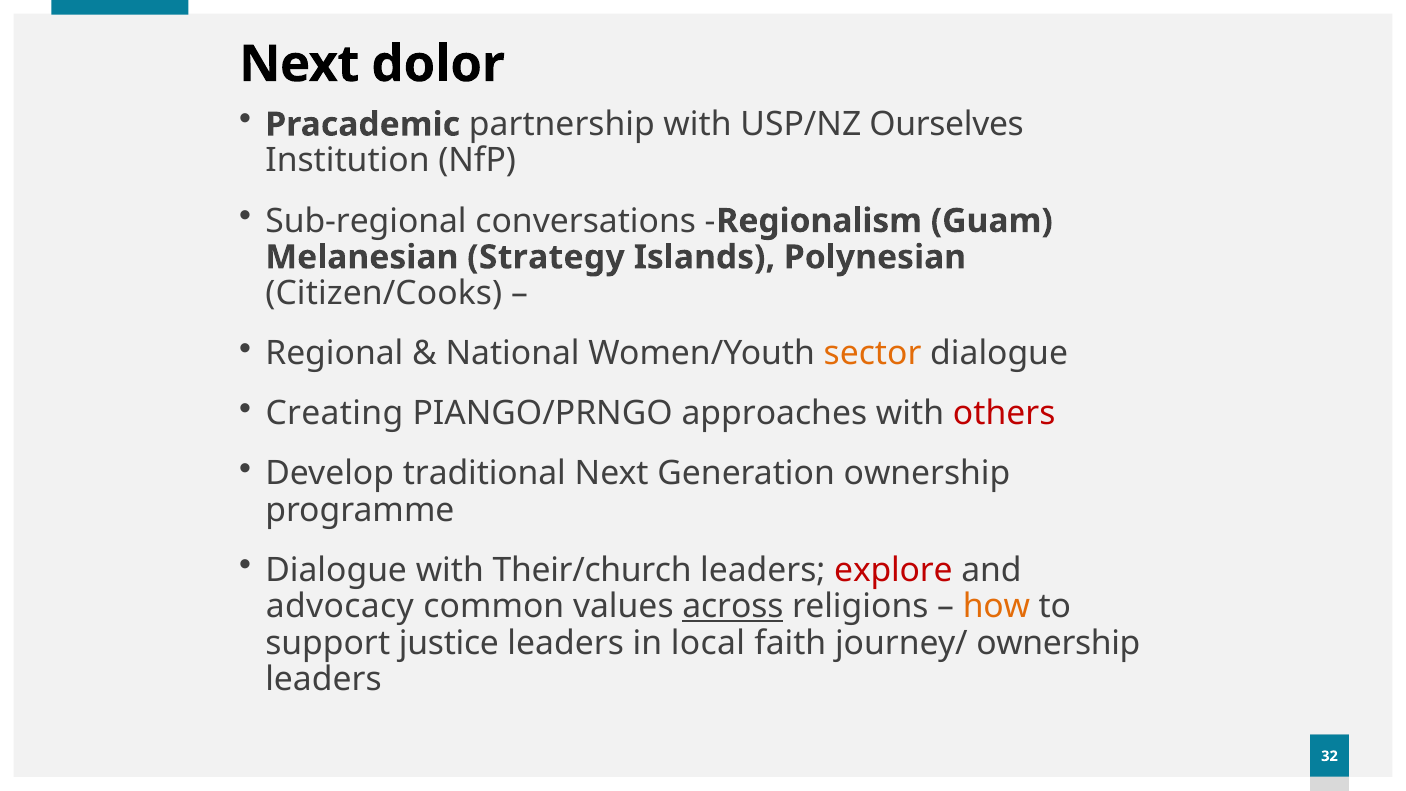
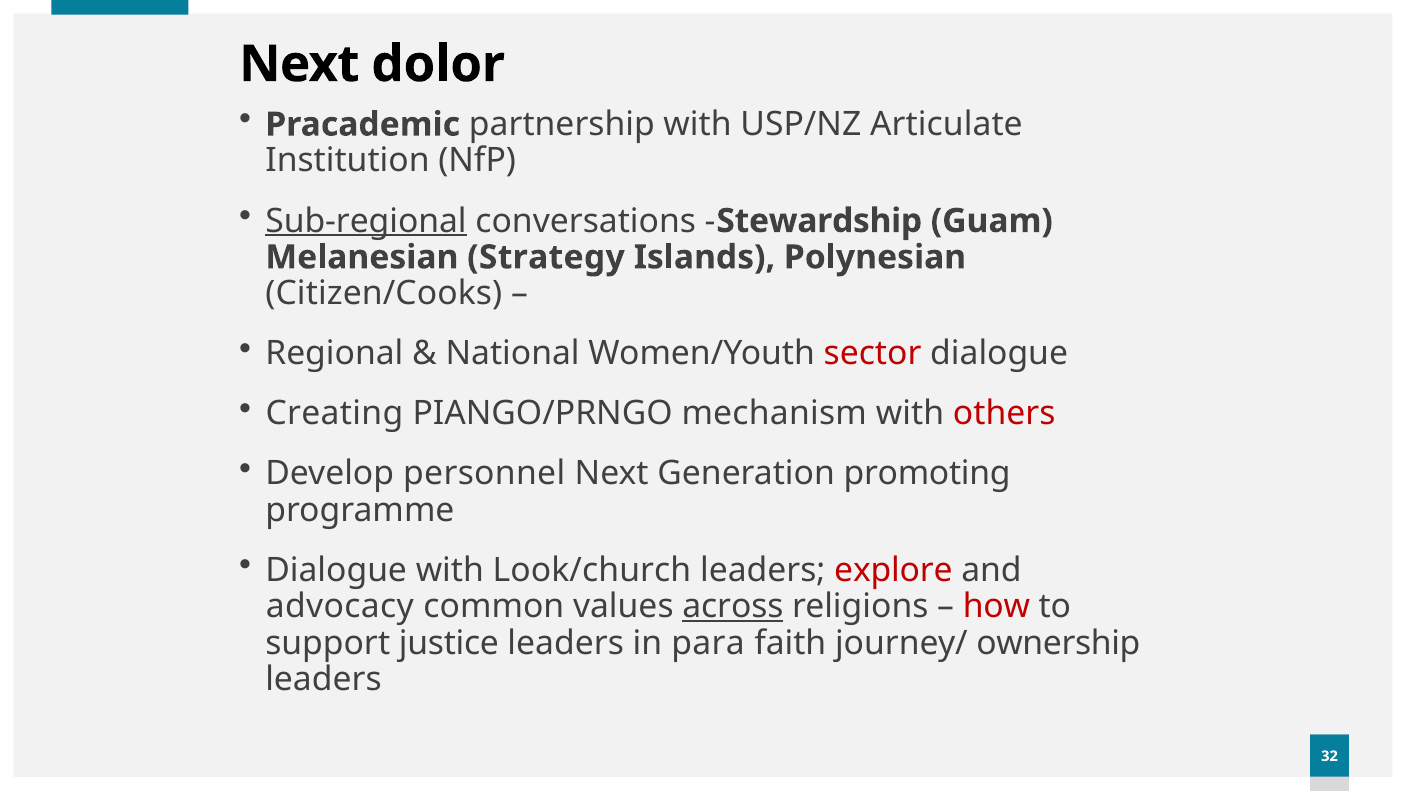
Ourselves: Ourselves -> Articulate
Sub-regional underline: none -> present
Regionalism: Regionalism -> Stewardship
sector colour: orange -> red
approaches: approaches -> mechanism
traditional: traditional -> personnel
Generation ownership: ownership -> promoting
Their/church: Their/church -> Look/church
how colour: orange -> red
local: local -> para
